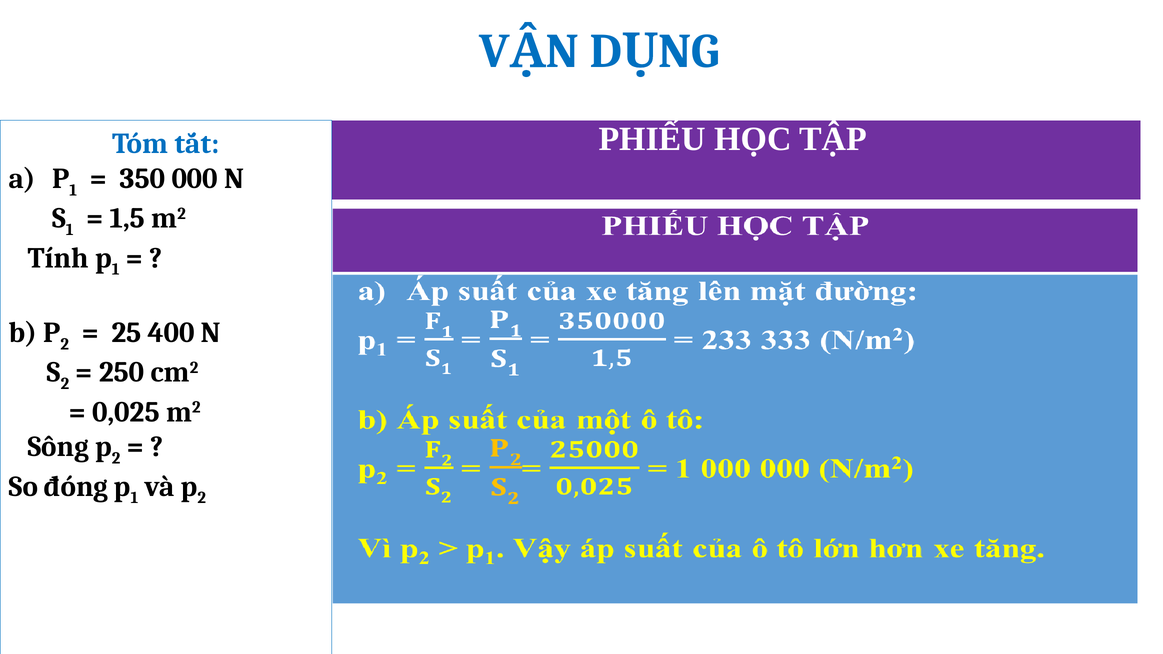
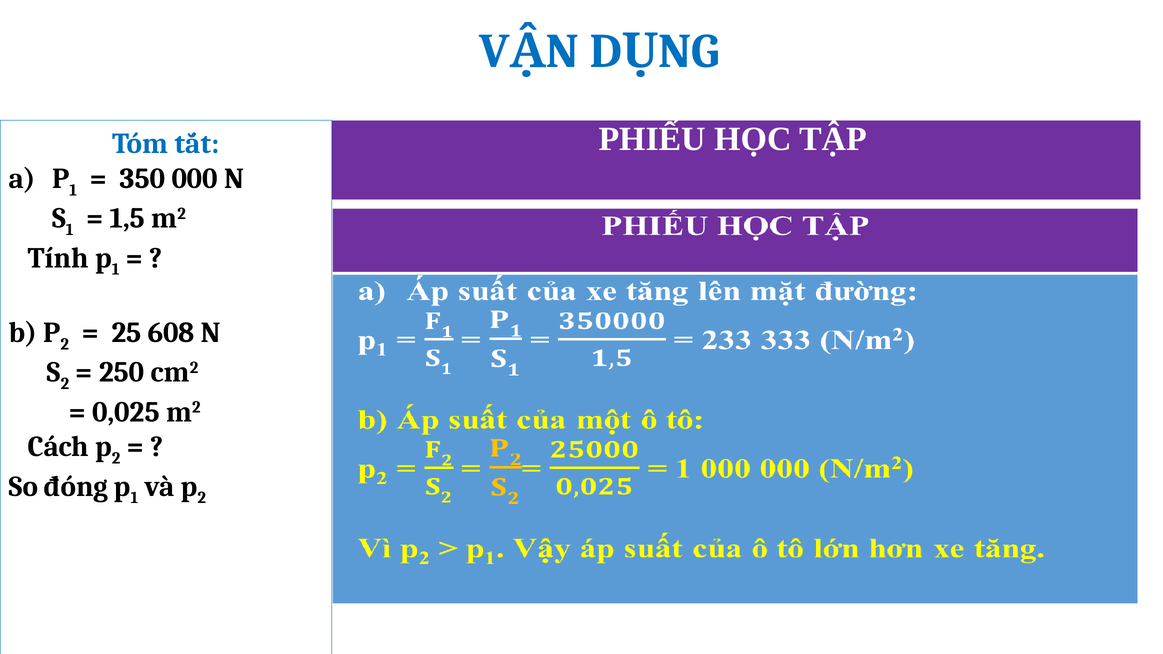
400: 400 -> 608
Sống: Sống -> Cách
